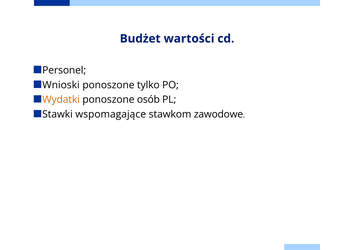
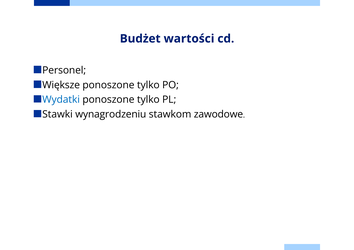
Wnioski: Wnioski -> Większe
Wydatki colour: orange -> blue
osób at (148, 100): osób -> tylko
wspomagające: wspomagające -> wynagrodzeniu
